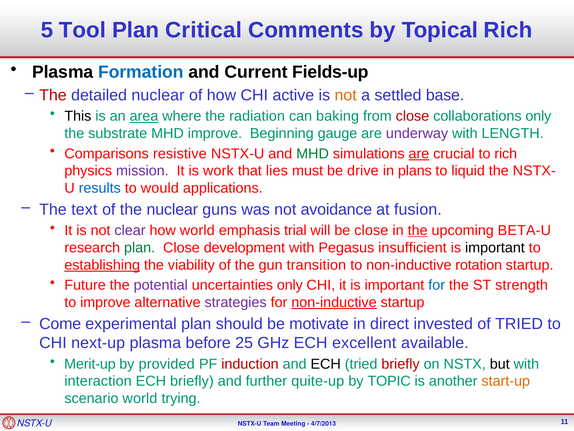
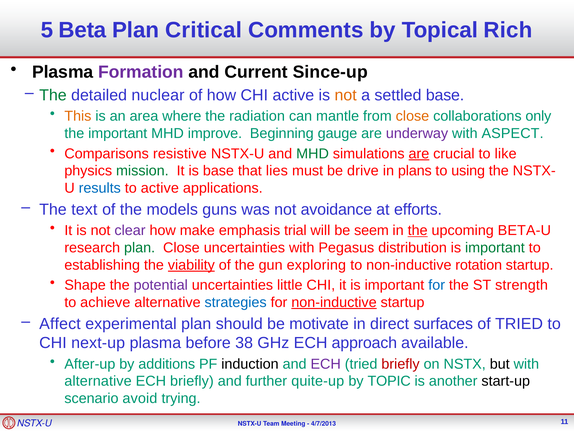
Tool: Tool -> Beta
Formation colour: blue -> purple
Fields-up: Fields-up -> Since-up
The at (53, 95) colour: red -> green
This colour: black -> orange
area underline: present -> none
baking: baking -> mantle
close at (412, 116) colour: red -> orange
the substrate: substrate -> important
LENGTH: LENGTH -> ASPECT
to rich: rich -> like
mission colour: purple -> green
is work: work -> base
liquid: liquid -> using
to would: would -> active
the nuclear: nuclear -> models
fusion: fusion -> efforts
how world: world -> make
be close: close -> seem
Close development: development -> uncertainties
insufficient: insufficient -> distribution
important at (495, 248) colour: black -> green
establishing underline: present -> none
viability underline: none -> present
transition: transition -> exploring
Future: Future -> Shape
uncertainties only: only -> little
to improve: improve -> achieve
strategies colour: purple -> blue
Come: Come -> Affect
invested: invested -> surfaces
25: 25 -> 38
excellent: excellent -> approach
Merit-up: Merit-up -> After-up
provided: provided -> additions
induction colour: red -> black
ECH at (326, 364) colour: black -> purple
interaction at (98, 381): interaction -> alternative
start-up colour: orange -> black
scenario world: world -> avoid
